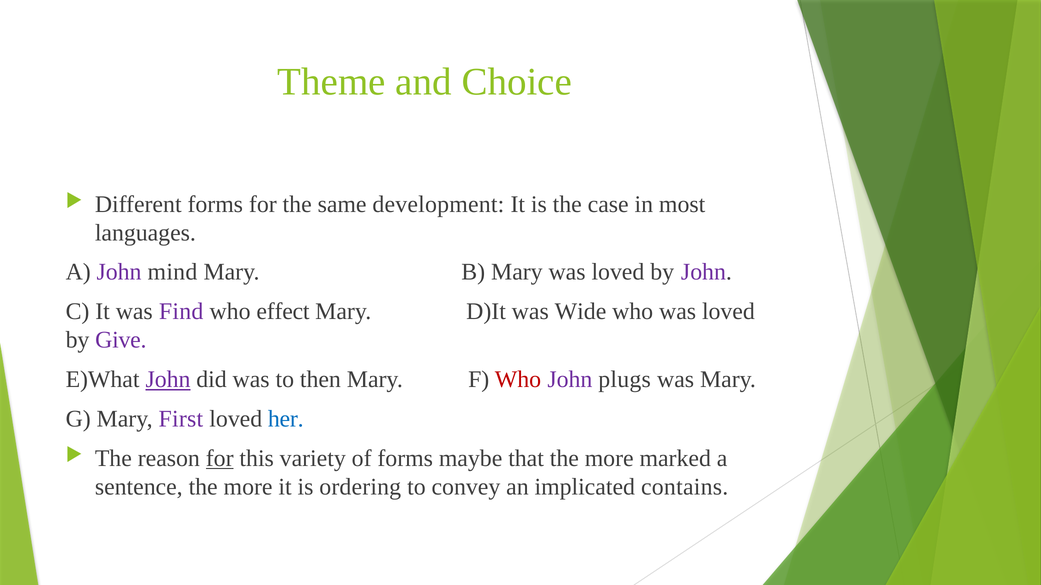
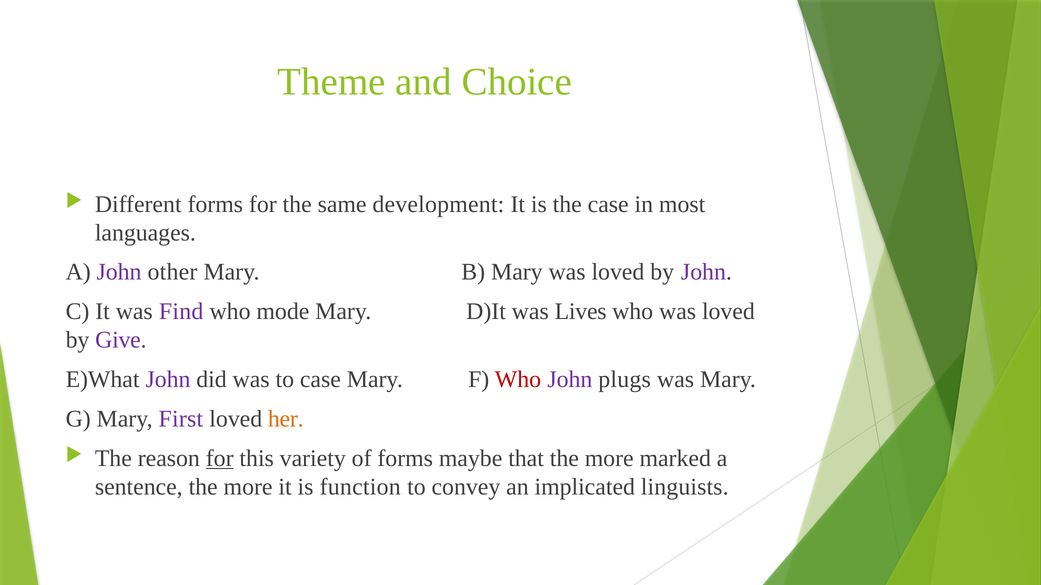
mind: mind -> other
effect: effect -> mode
Wide: Wide -> Lives
John at (168, 380) underline: present -> none
to then: then -> case
her colour: blue -> orange
ordering: ordering -> function
contains: contains -> linguists
